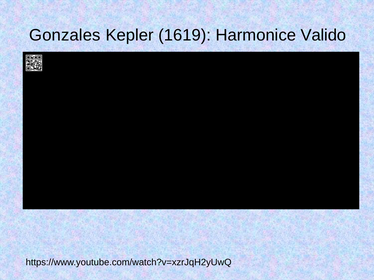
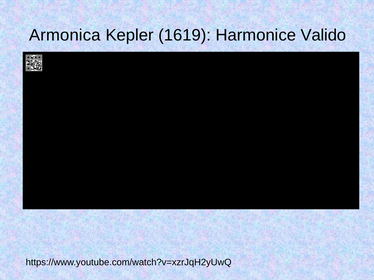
Gonzales: Gonzales -> Armonica
